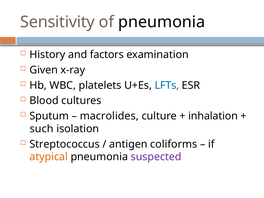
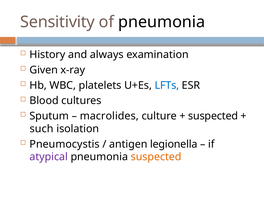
factors: factors -> always
inhalation at (213, 116): inhalation -> suspected
Streptococcus: Streptococcus -> Pneumocystis
coliforms: coliforms -> legionella
atypical colour: orange -> purple
suspected at (156, 157) colour: purple -> orange
